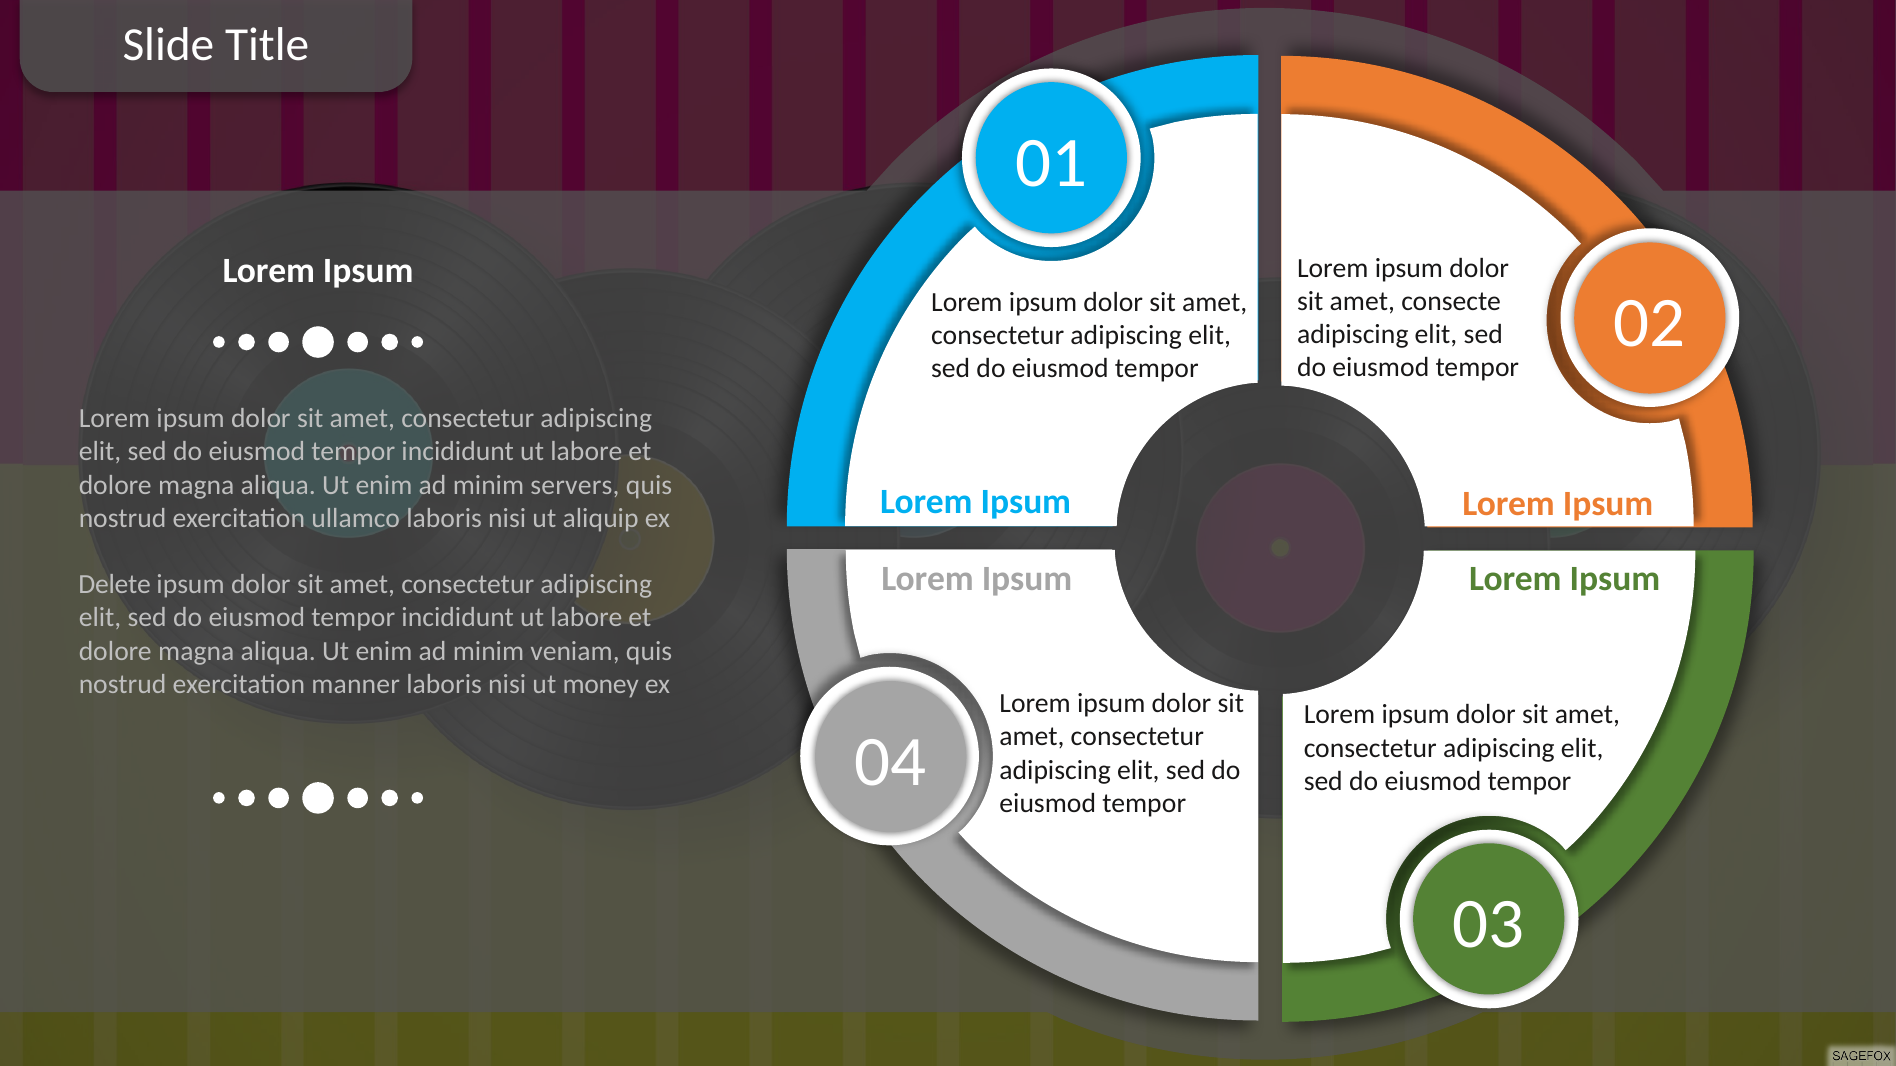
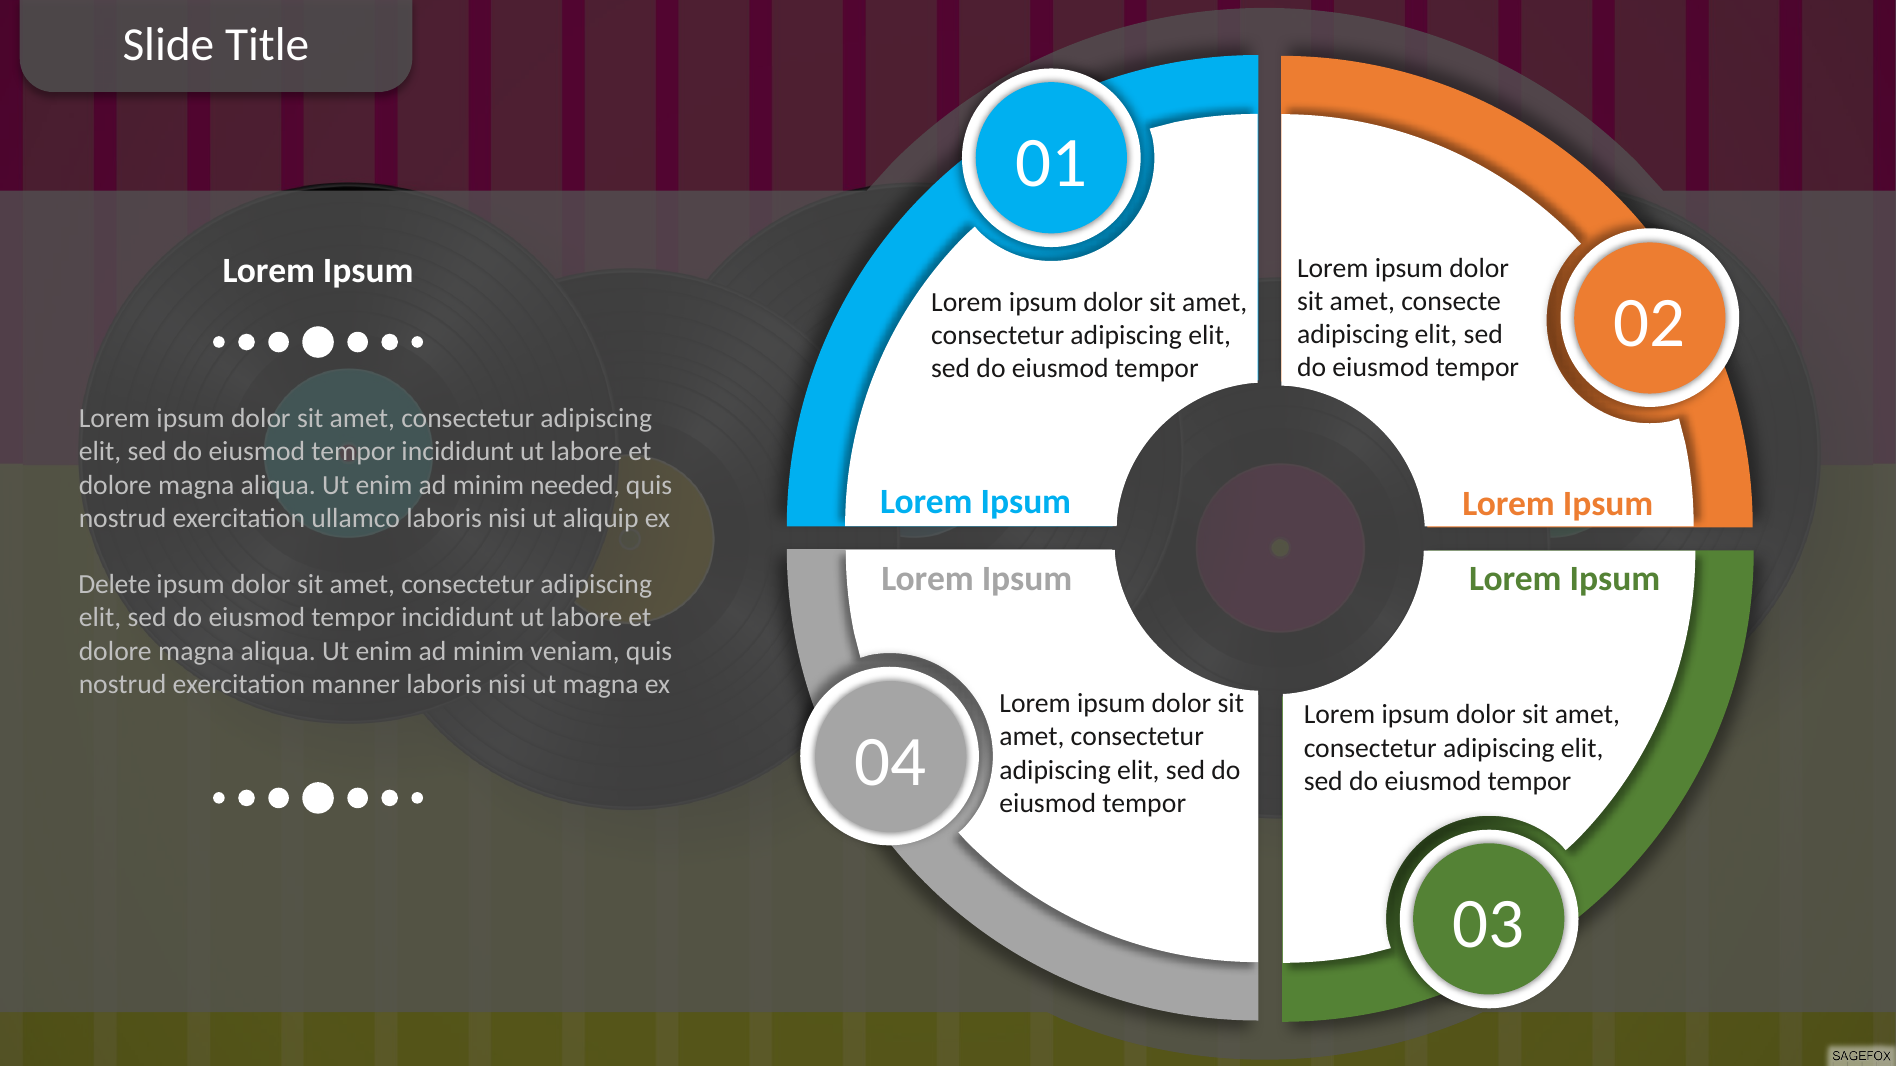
servers: servers -> needed
ut money: money -> magna
